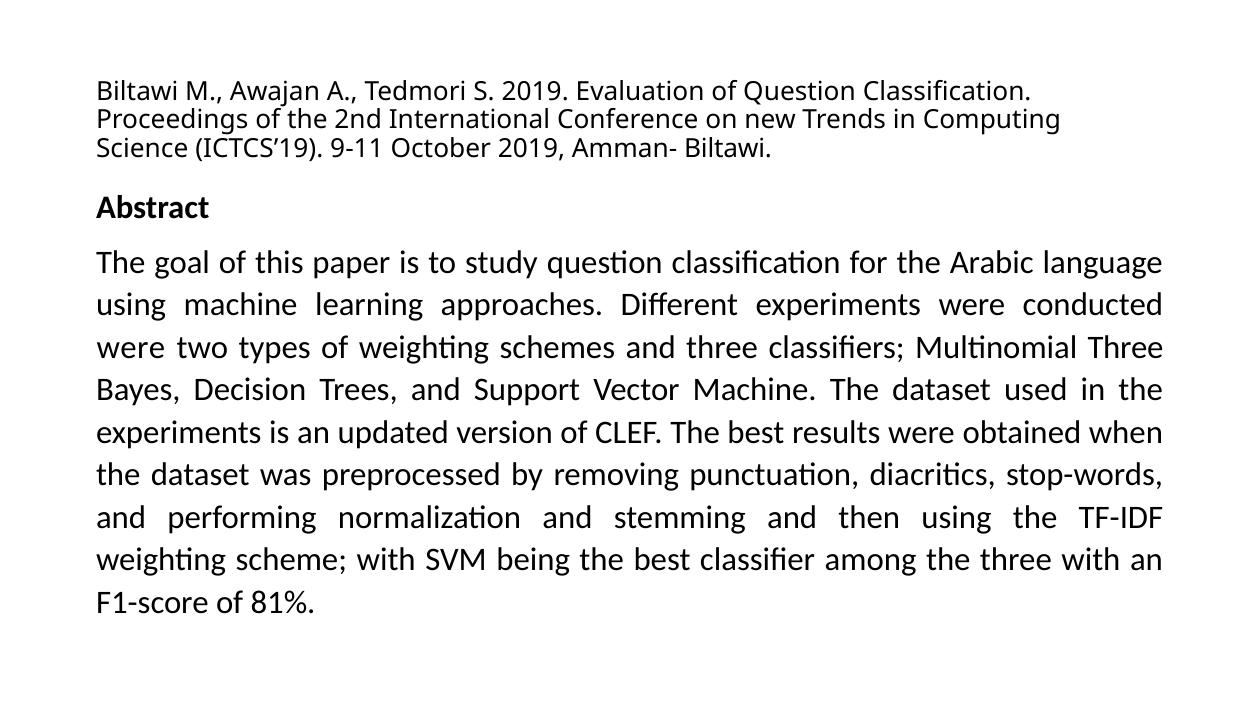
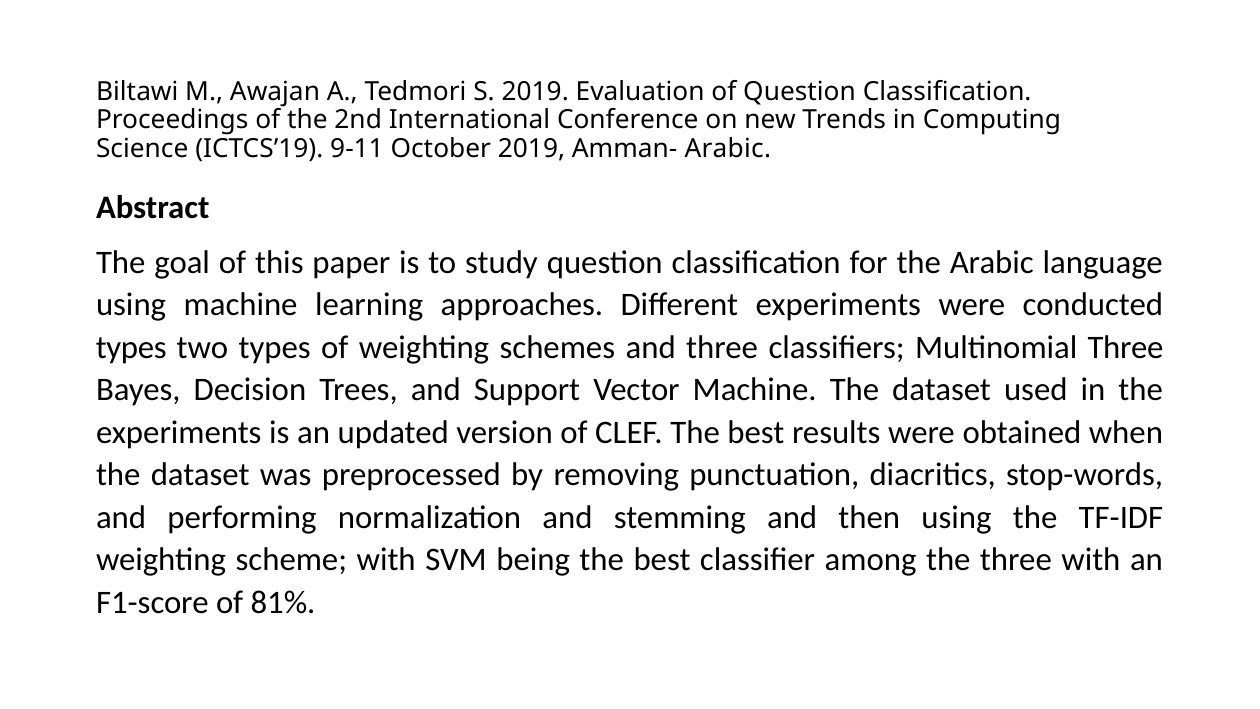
Amman- Biltawi: Biltawi -> Arabic
were at (131, 347): were -> types
